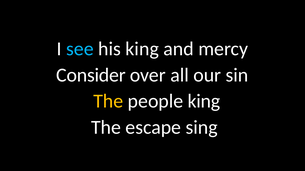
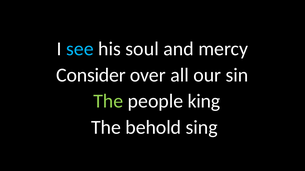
his king: king -> soul
The at (108, 101) colour: yellow -> light green
escape: escape -> behold
